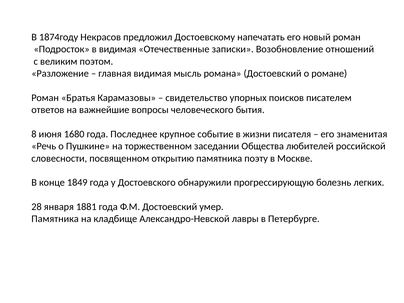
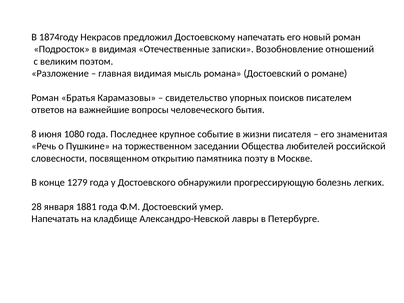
1680: 1680 -> 1080
1849: 1849 -> 1279
Памятника at (55, 219): Памятника -> Напечатать
